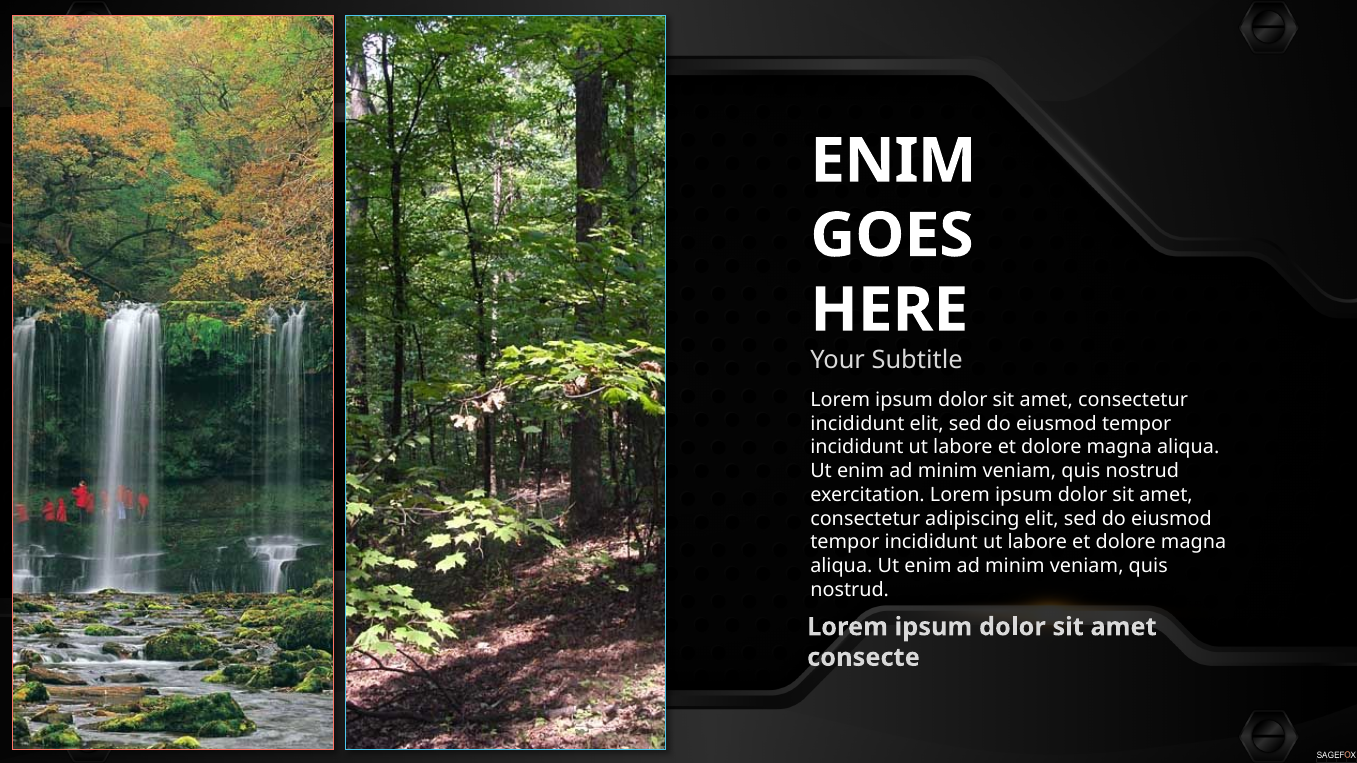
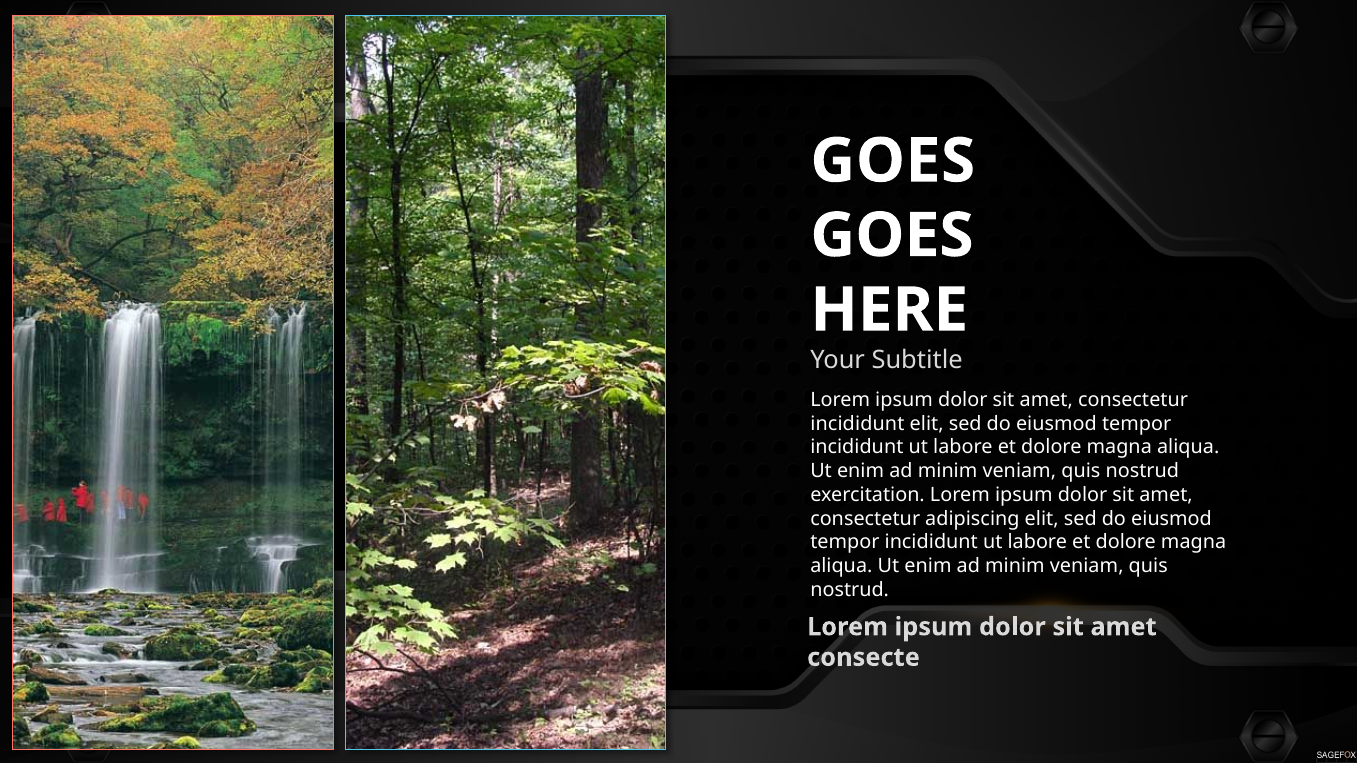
ENIM at (893, 161): ENIM -> GOES
